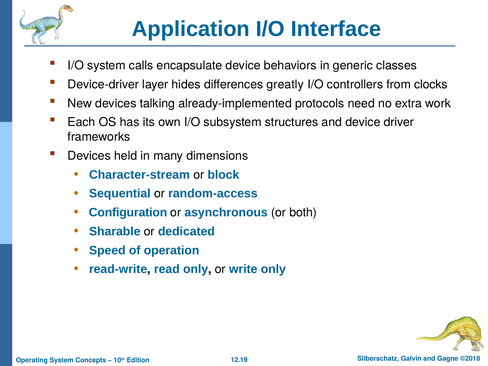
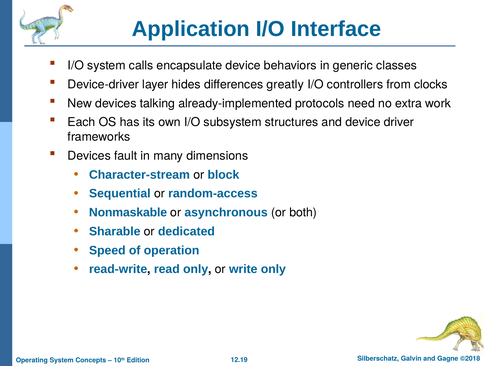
held: held -> fault
Configuration: Configuration -> Nonmaskable
